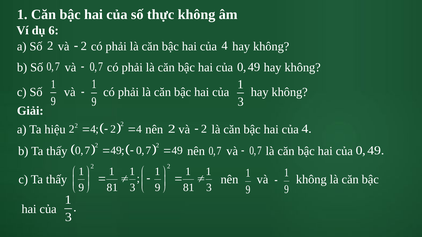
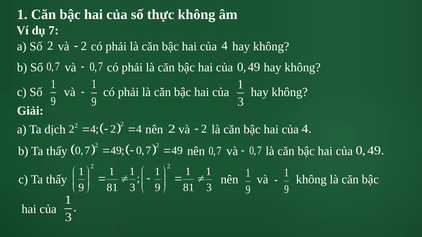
6: 6 -> 7
hiệu: hiệu -> dịch
